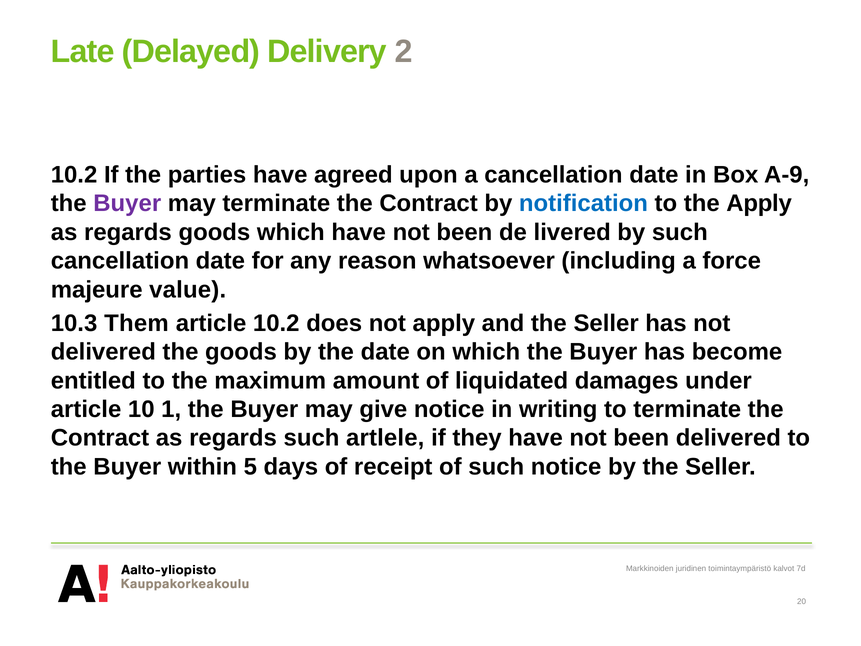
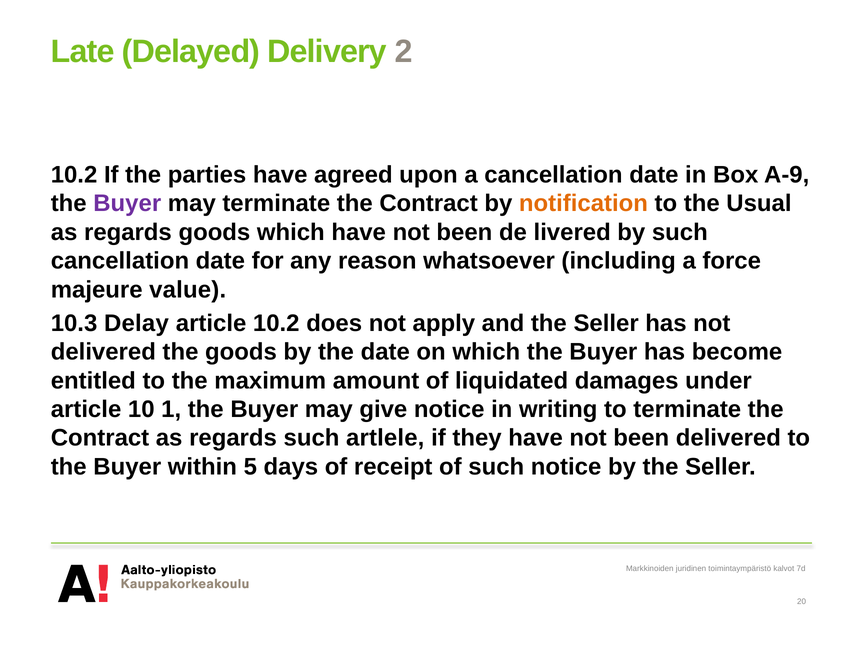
notification colour: blue -> orange
the Apply: Apply -> Usual
Them: Them -> Delay
